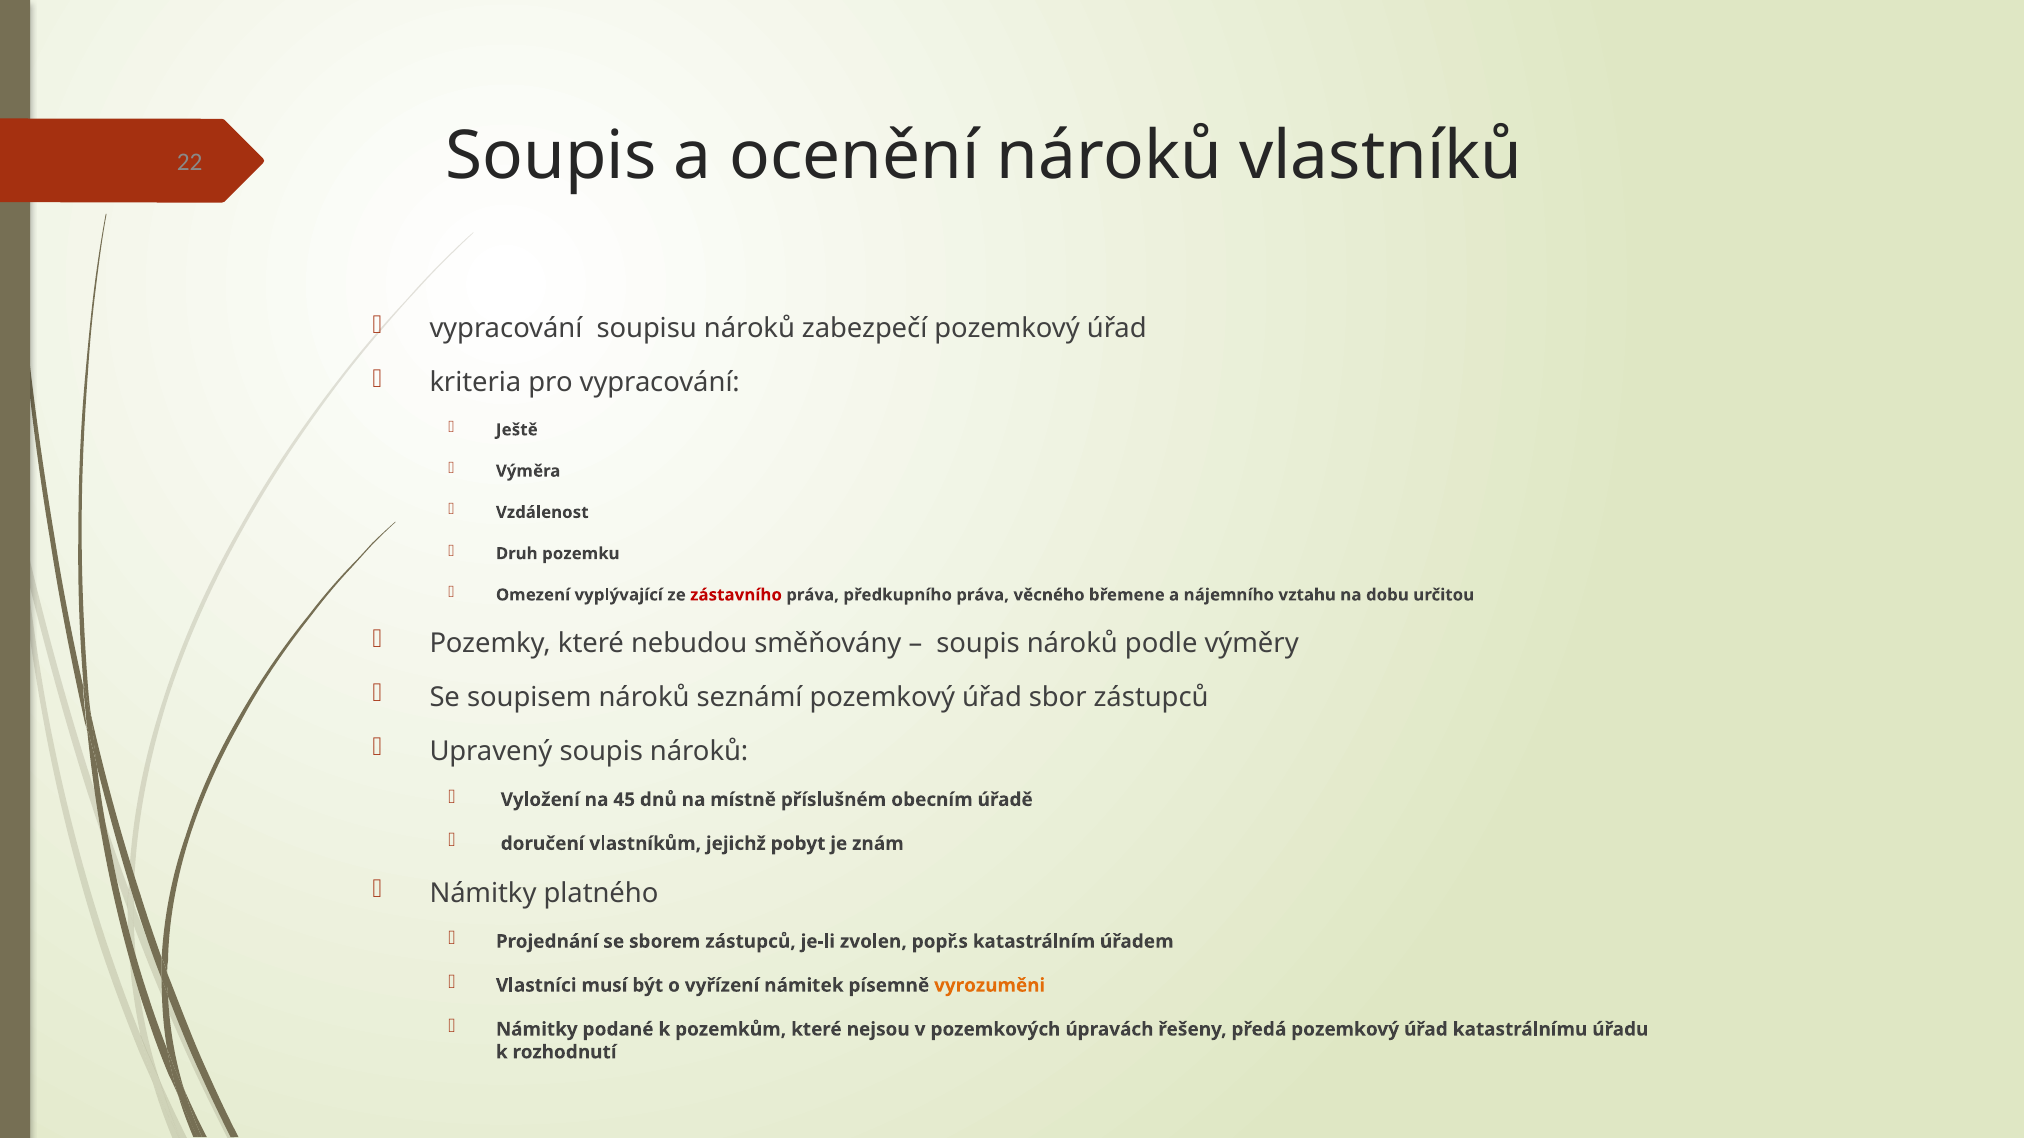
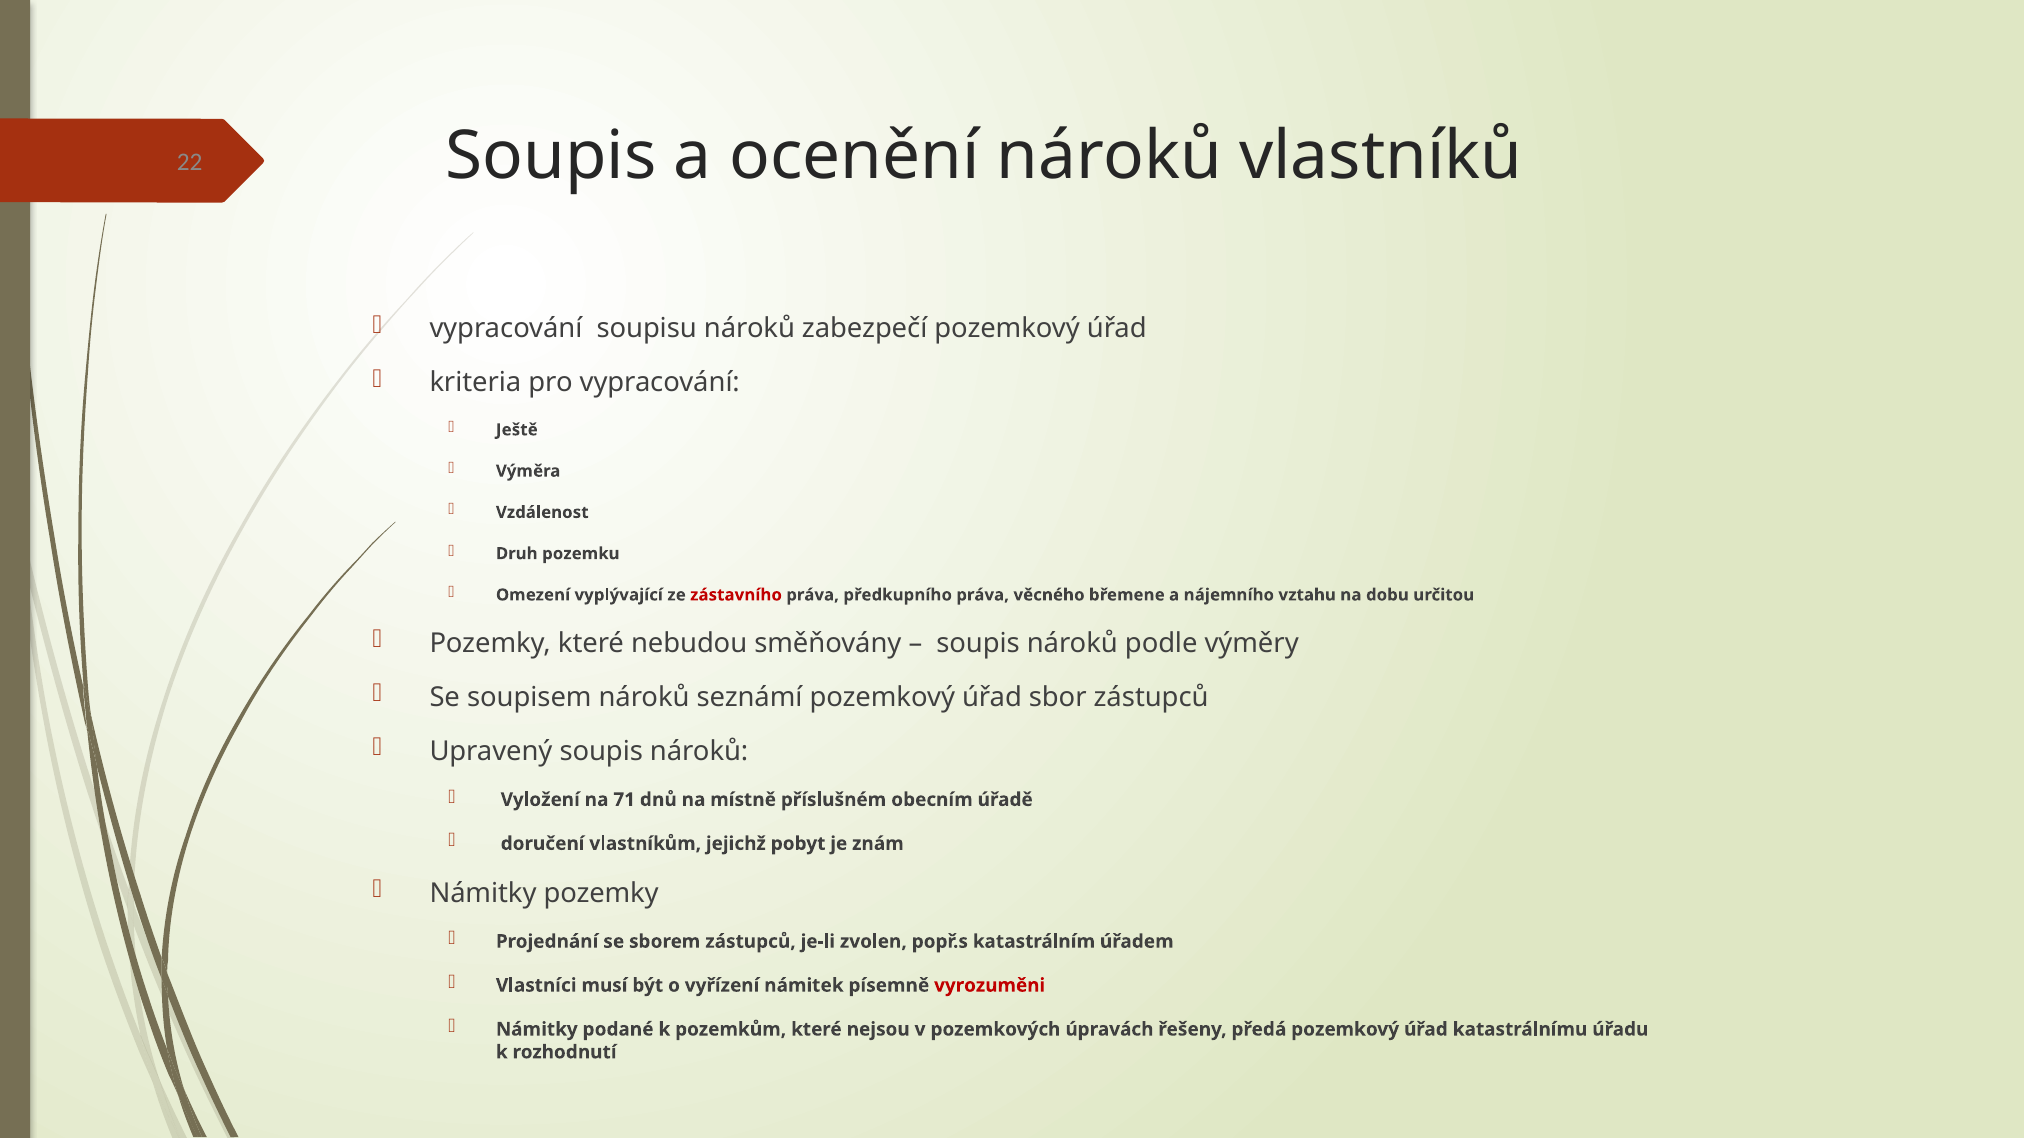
45: 45 -> 71
Námitky platného: platného -> pozemky
vyrozuměni colour: orange -> red
